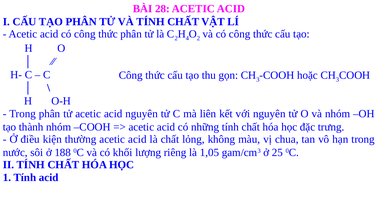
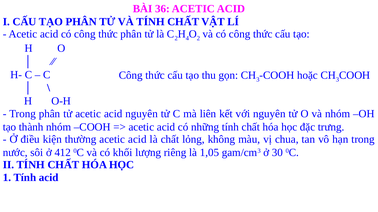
28: 28 -> 36
188: 188 -> 412
25: 25 -> 30
